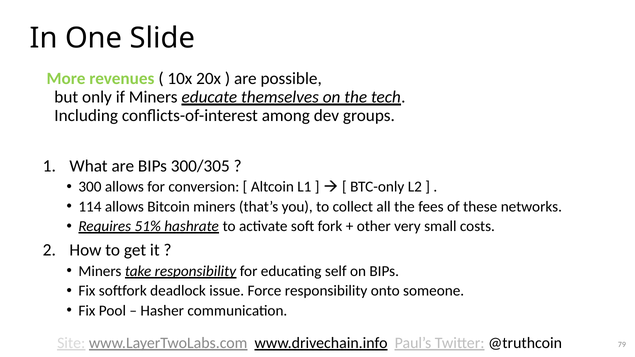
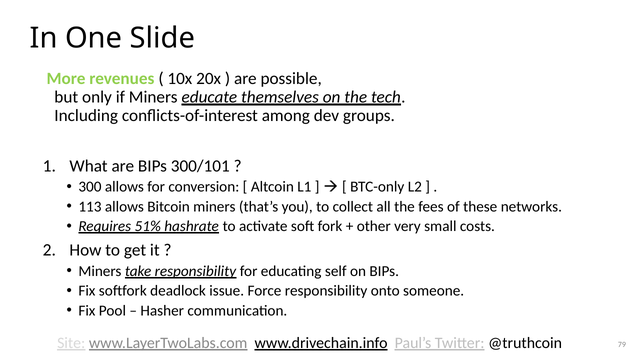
300/305: 300/305 -> 300/101
114: 114 -> 113
